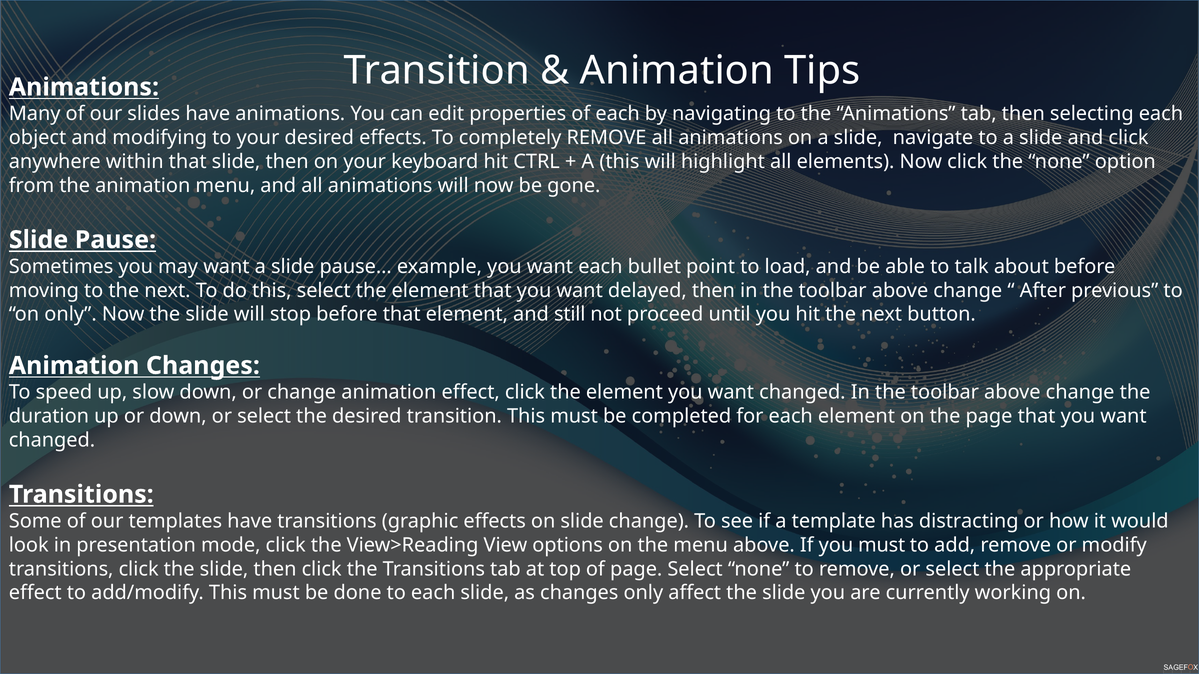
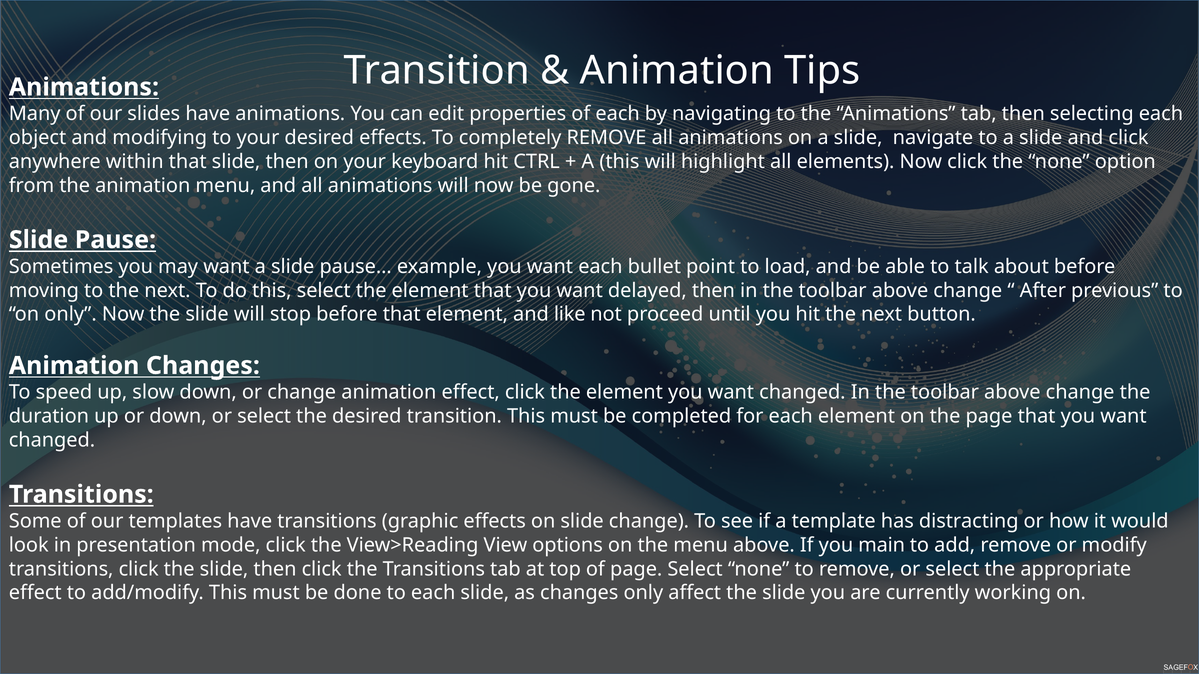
still: still -> like
you must: must -> main
